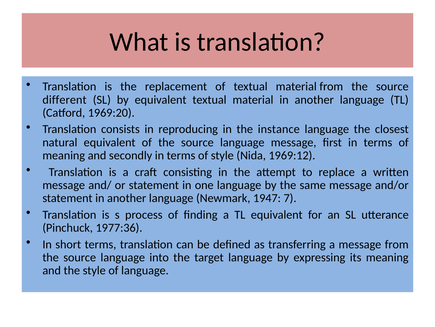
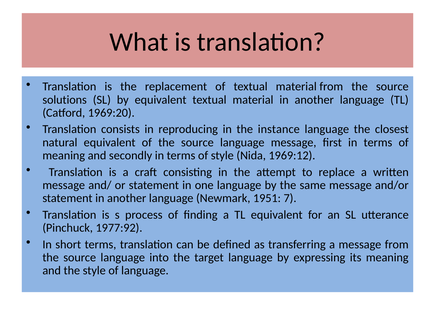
different: different -> solutions
1947: 1947 -> 1951
1977:36: 1977:36 -> 1977:92
